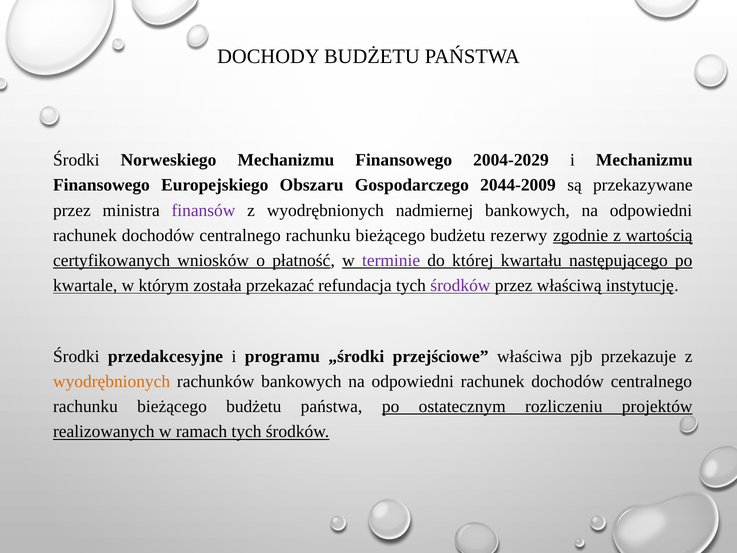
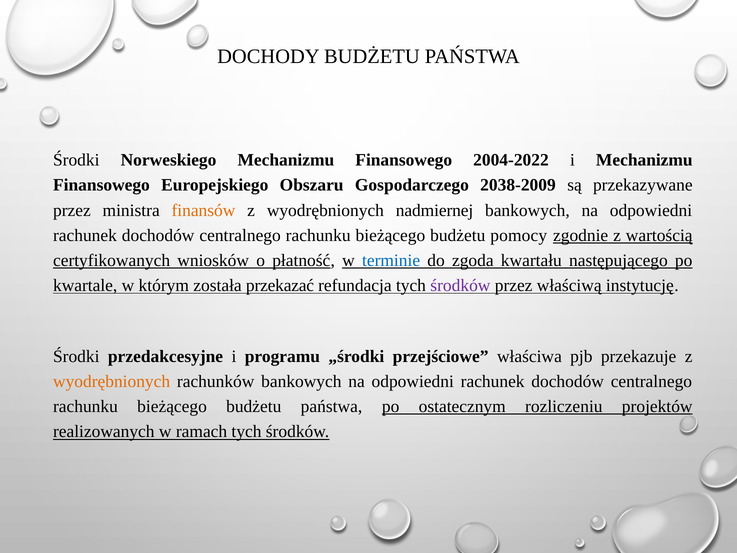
2004-2029: 2004-2029 -> 2004-2022
2044-2009: 2044-2009 -> 2038-2009
finansów colour: purple -> orange
rezerwy: rezerwy -> pomocy
terminie colour: purple -> blue
której: której -> zgoda
